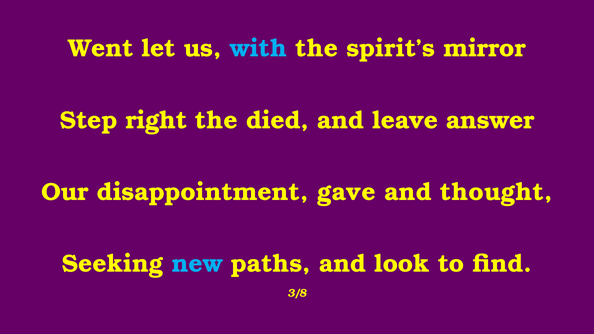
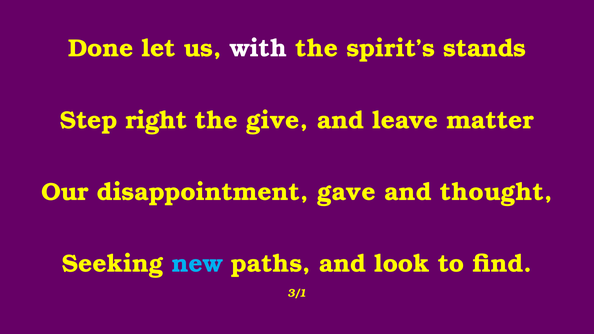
Went: Went -> Done
with colour: light blue -> white
mirror: mirror -> stands
died: died -> give
answer: answer -> matter
3/8: 3/8 -> 3/1
